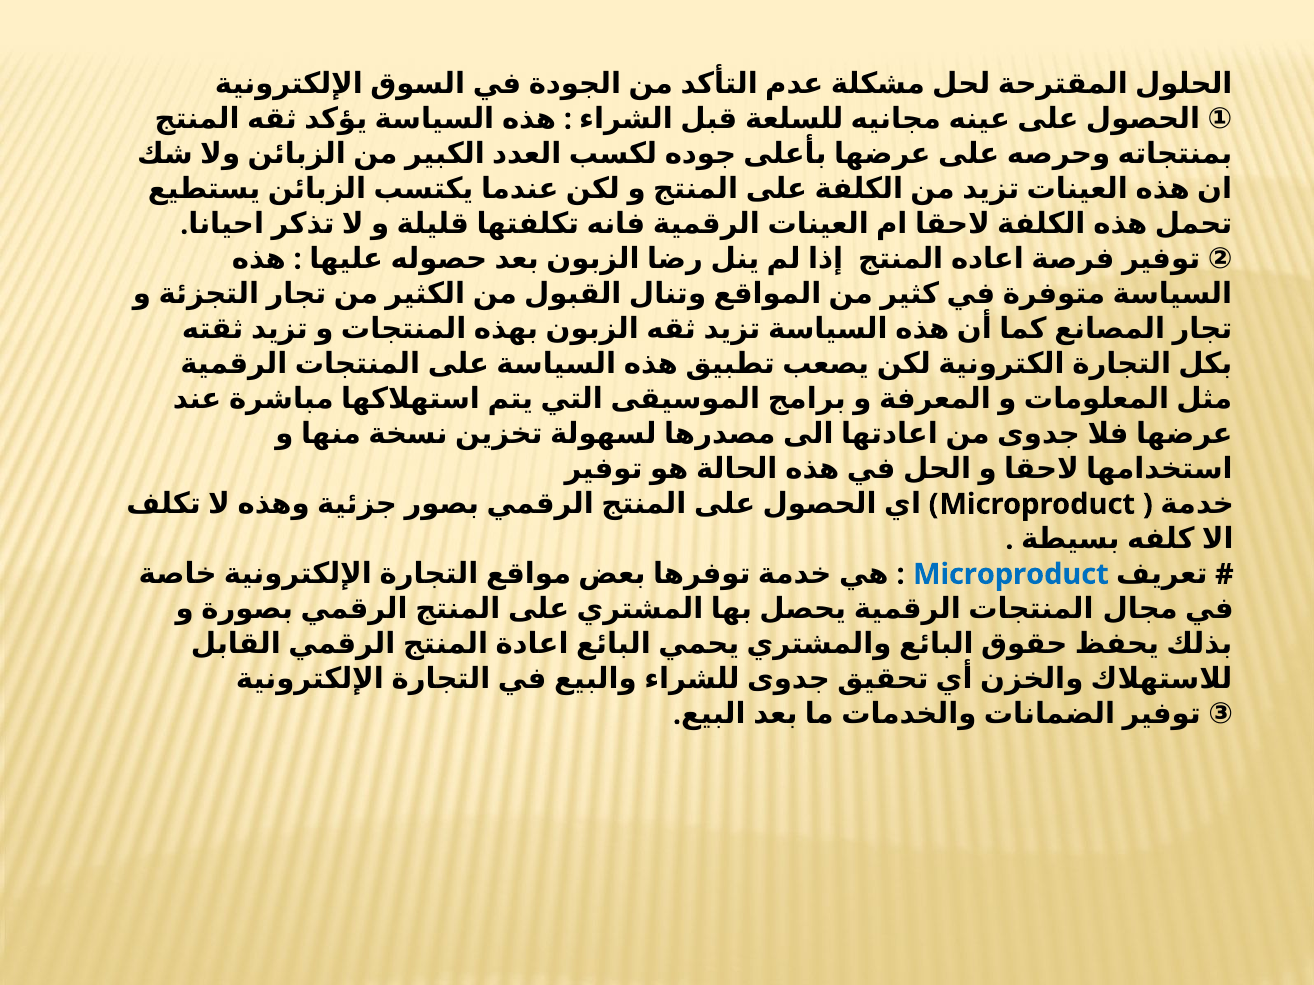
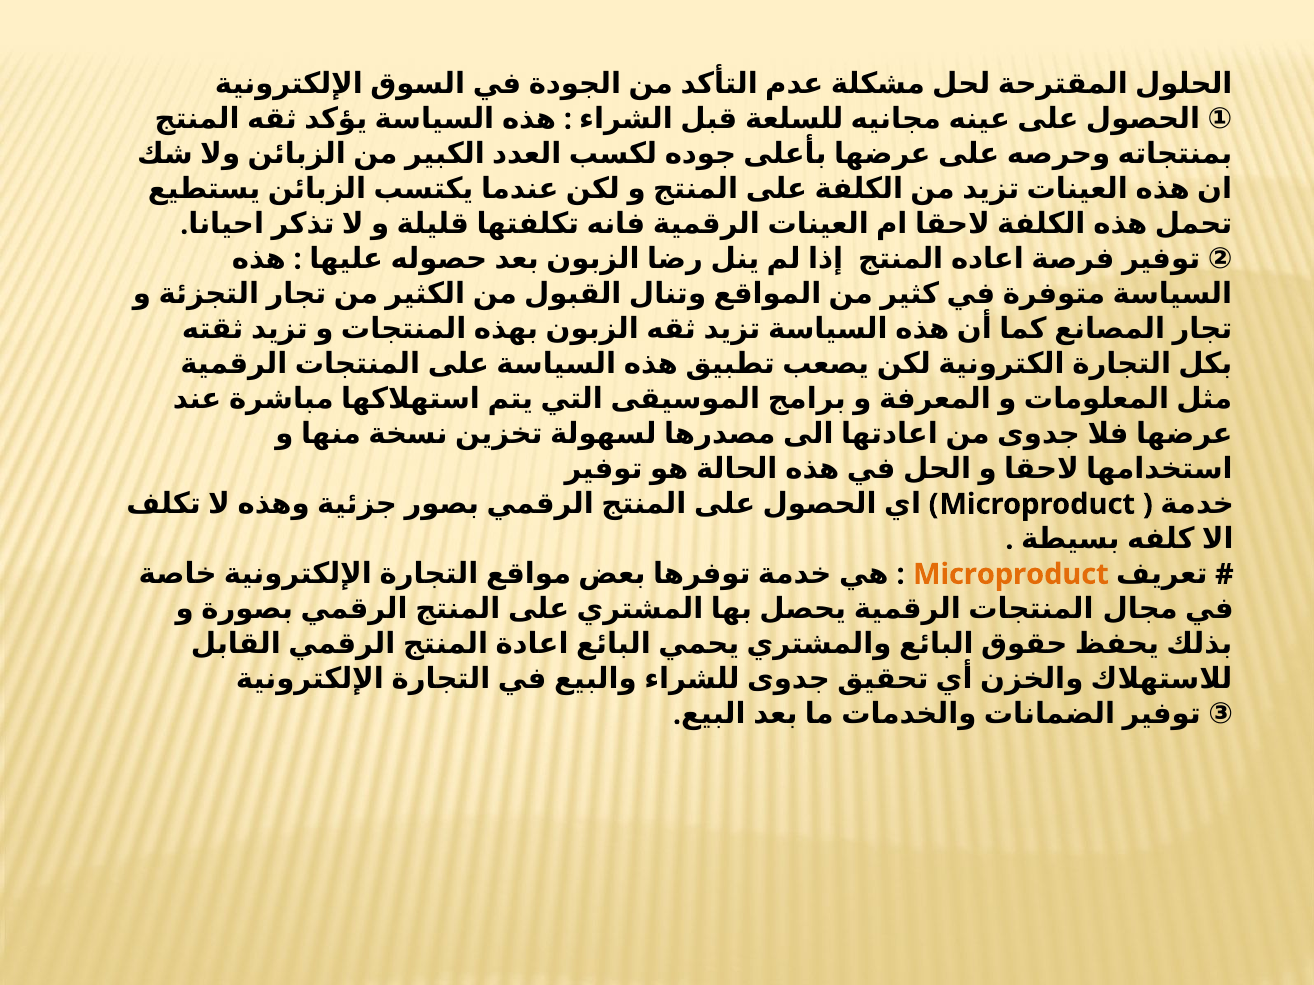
Microproduct at (1011, 574) colour: blue -> orange
